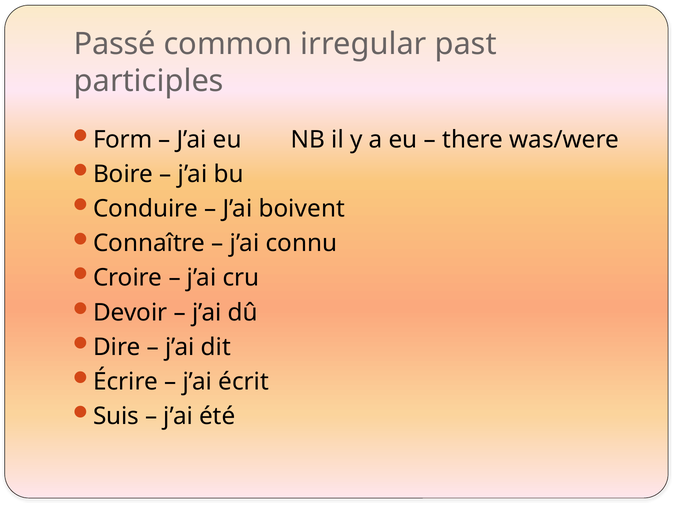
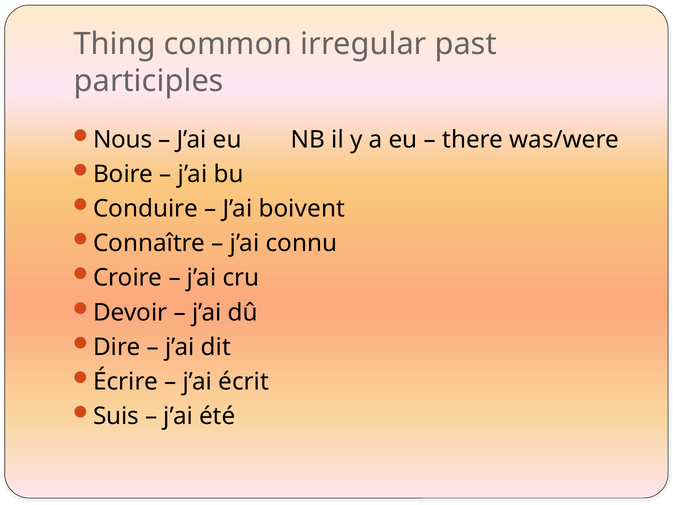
Passé: Passé -> Thing
Form: Form -> Nous
